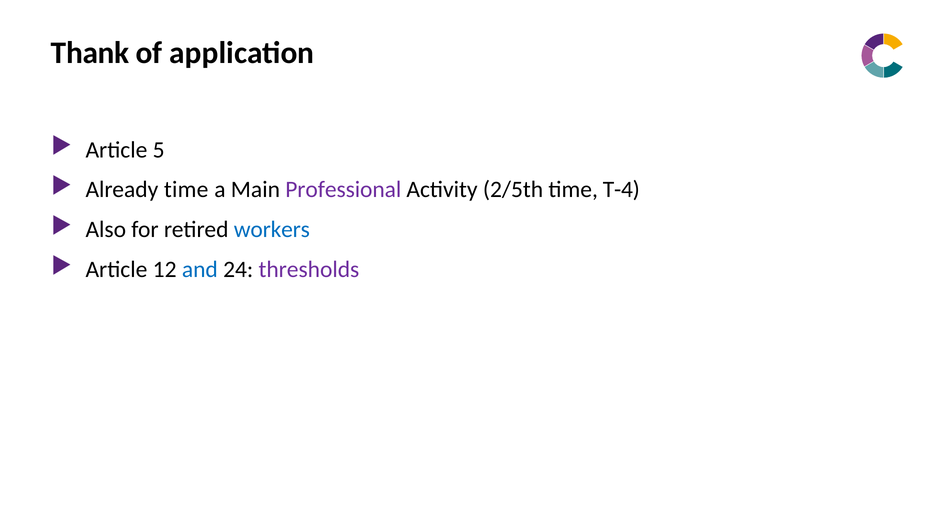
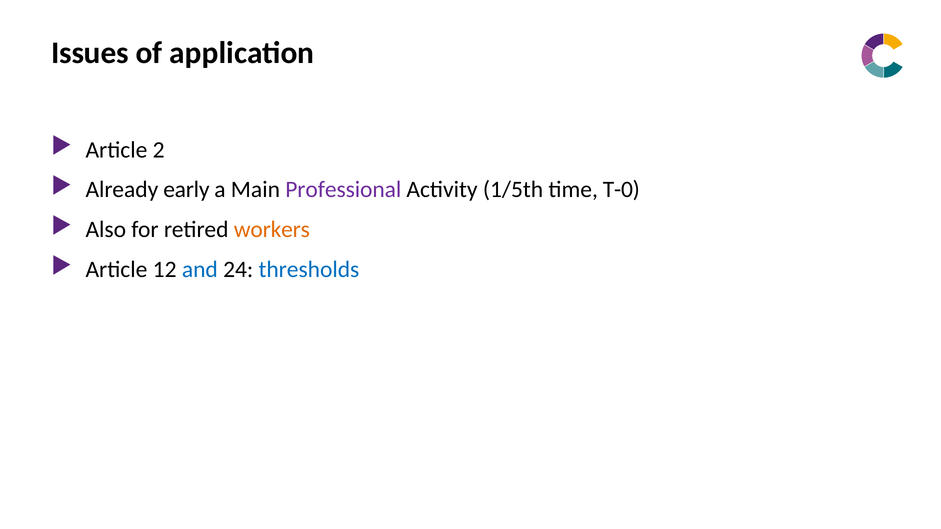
Thank: Thank -> Issues
5: 5 -> 2
Already time: time -> early
2/5th: 2/5th -> 1/5th
T-4: T-4 -> T-0
workers colour: blue -> orange
thresholds colour: purple -> blue
